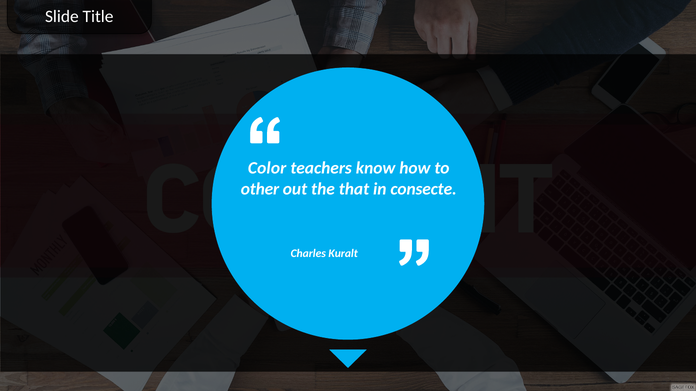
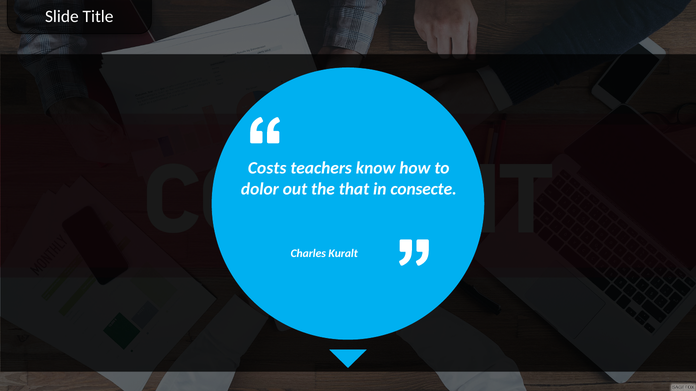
Color: Color -> Costs
other: other -> dolor
